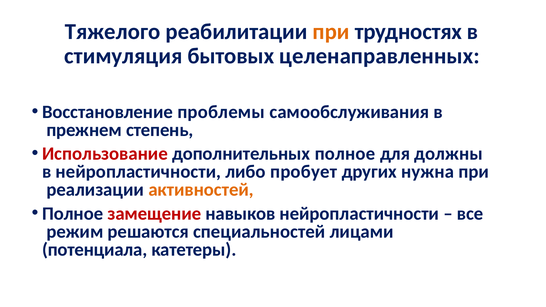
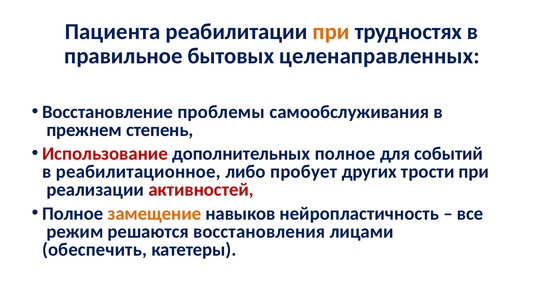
Тяжелого: Тяжелого -> Пациента
стимуляция: стимуляция -> правильное
должны: должны -> событий
в нейропластичности: нейропластичности -> реабилитационное
нужна: нужна -> трости
активностей colour: orange -> red
замещение colour: red -> orange
навыков нейропластичности: нейропластичности -> нейропластичность
специальностей: специальностей -> восстановления
потенциала: потенциала -> обеспечить
